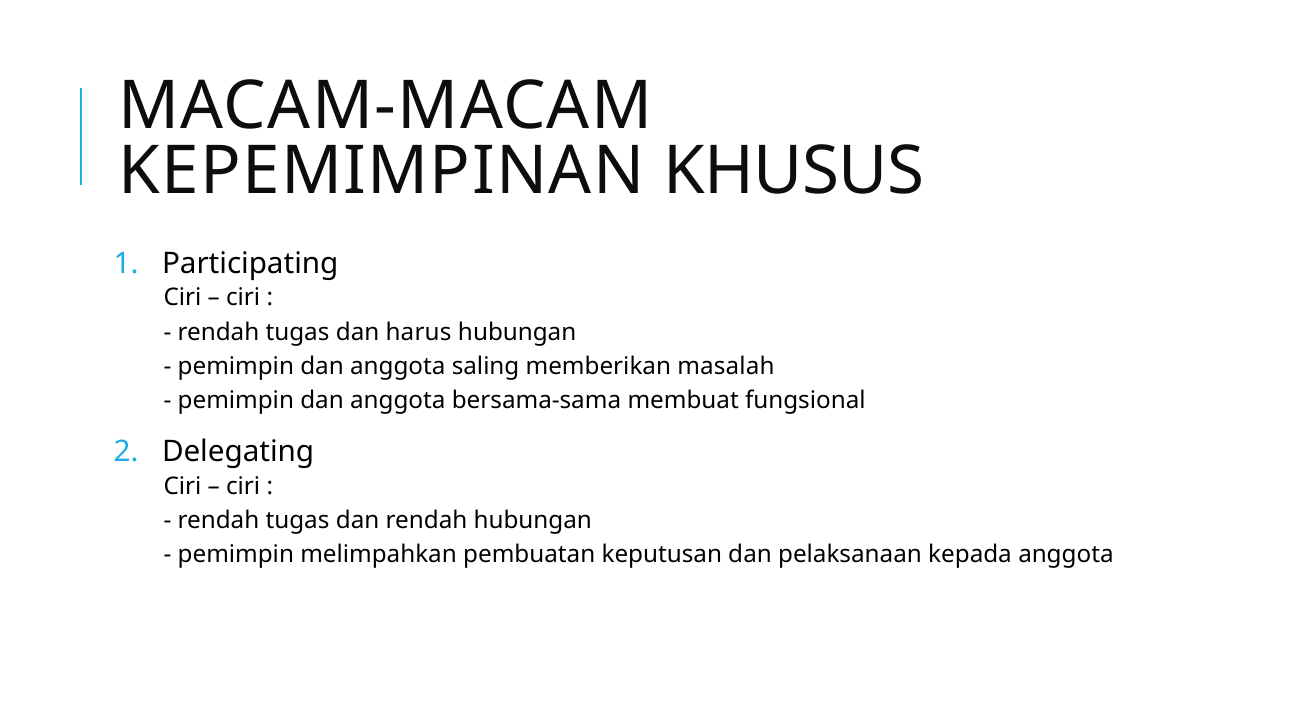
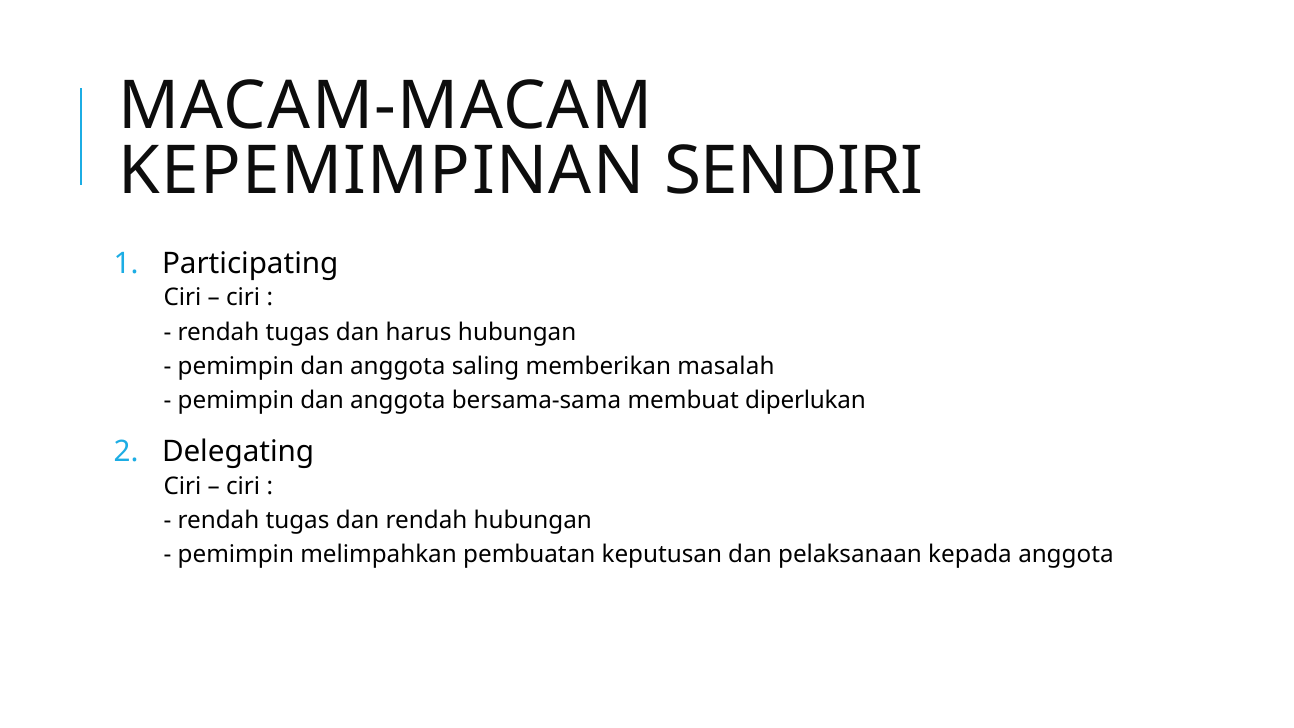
KHUSUS: KHUSUS -> SENDIRI
fungsional: fungsional -> diperlukan
